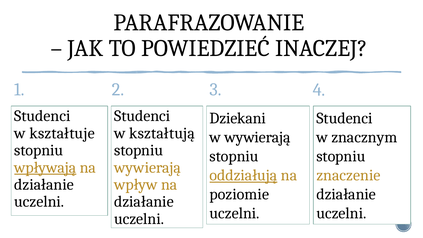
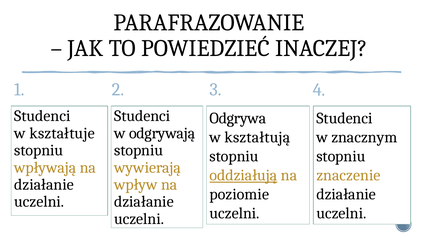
Dziekani: Dziekani -> Odgrywa
kształtują: kształtują -> odgrywają
w wywierają: wywierają -> kształtują
wpływają underline: present -> none
